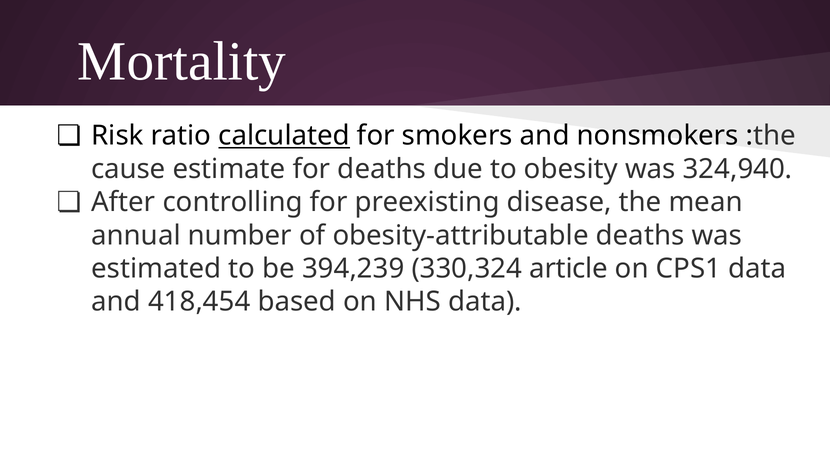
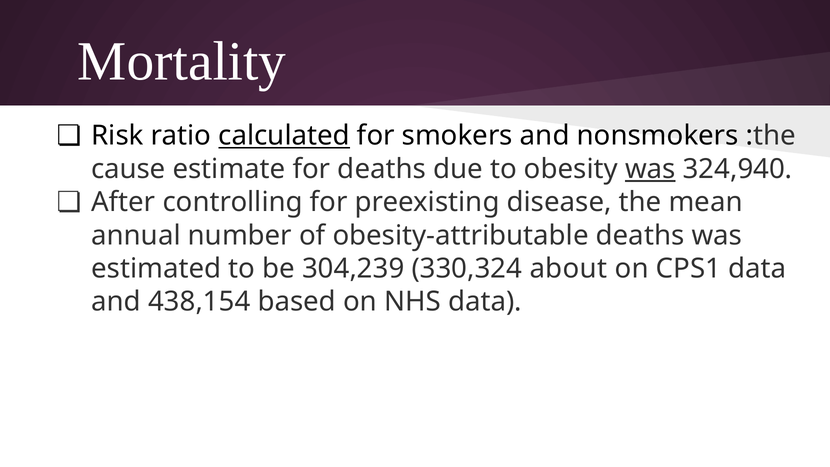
was at (650, 169) underline: none -> present
394,239: 394,239 -> 304,239
article: article -> about
418,454: 418,454 -> 438,154
